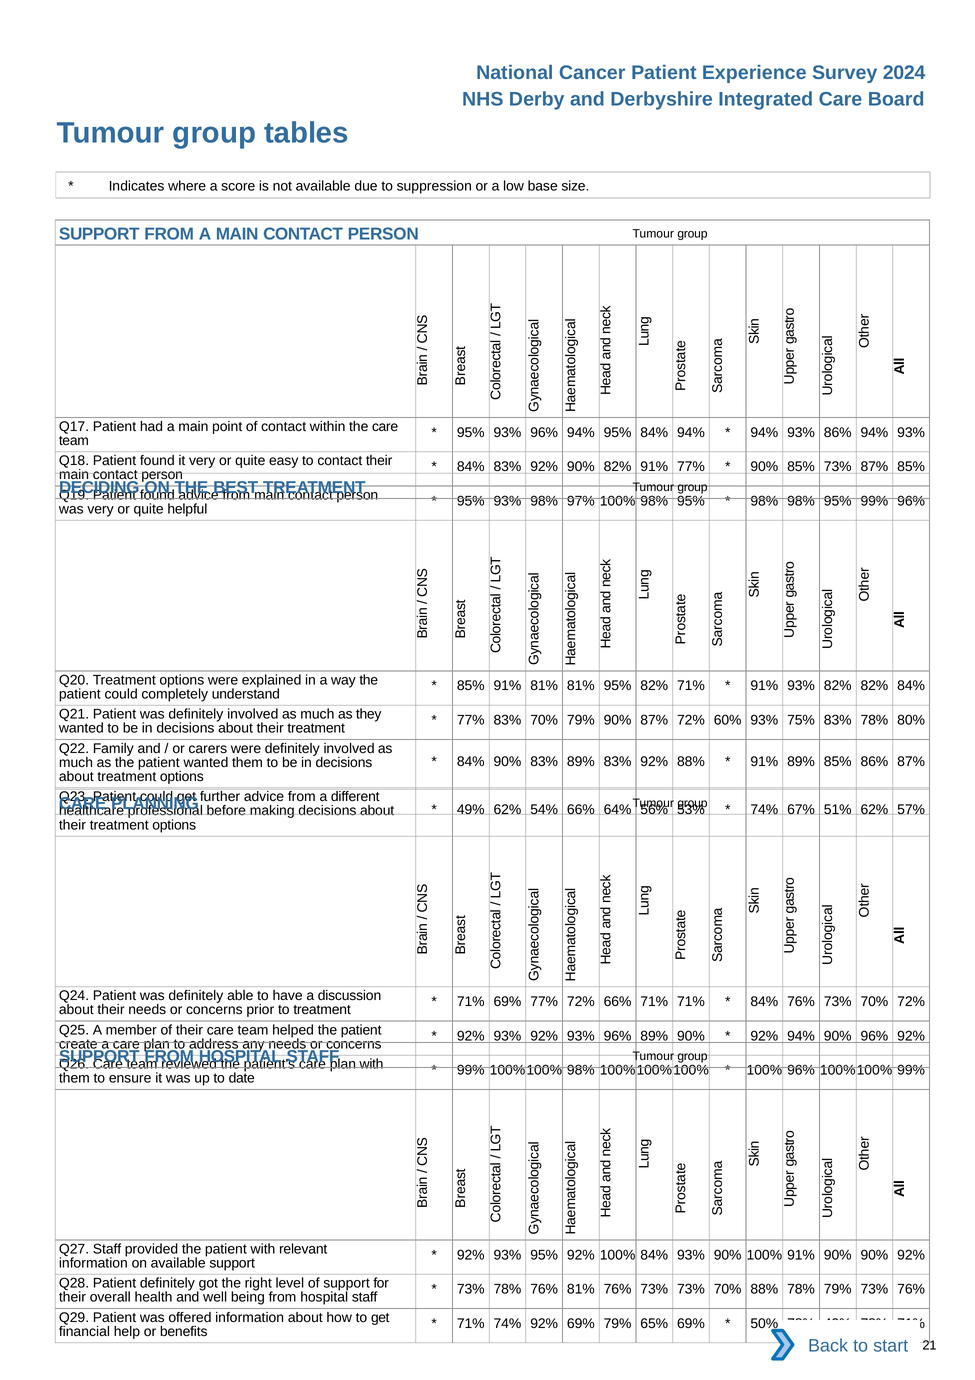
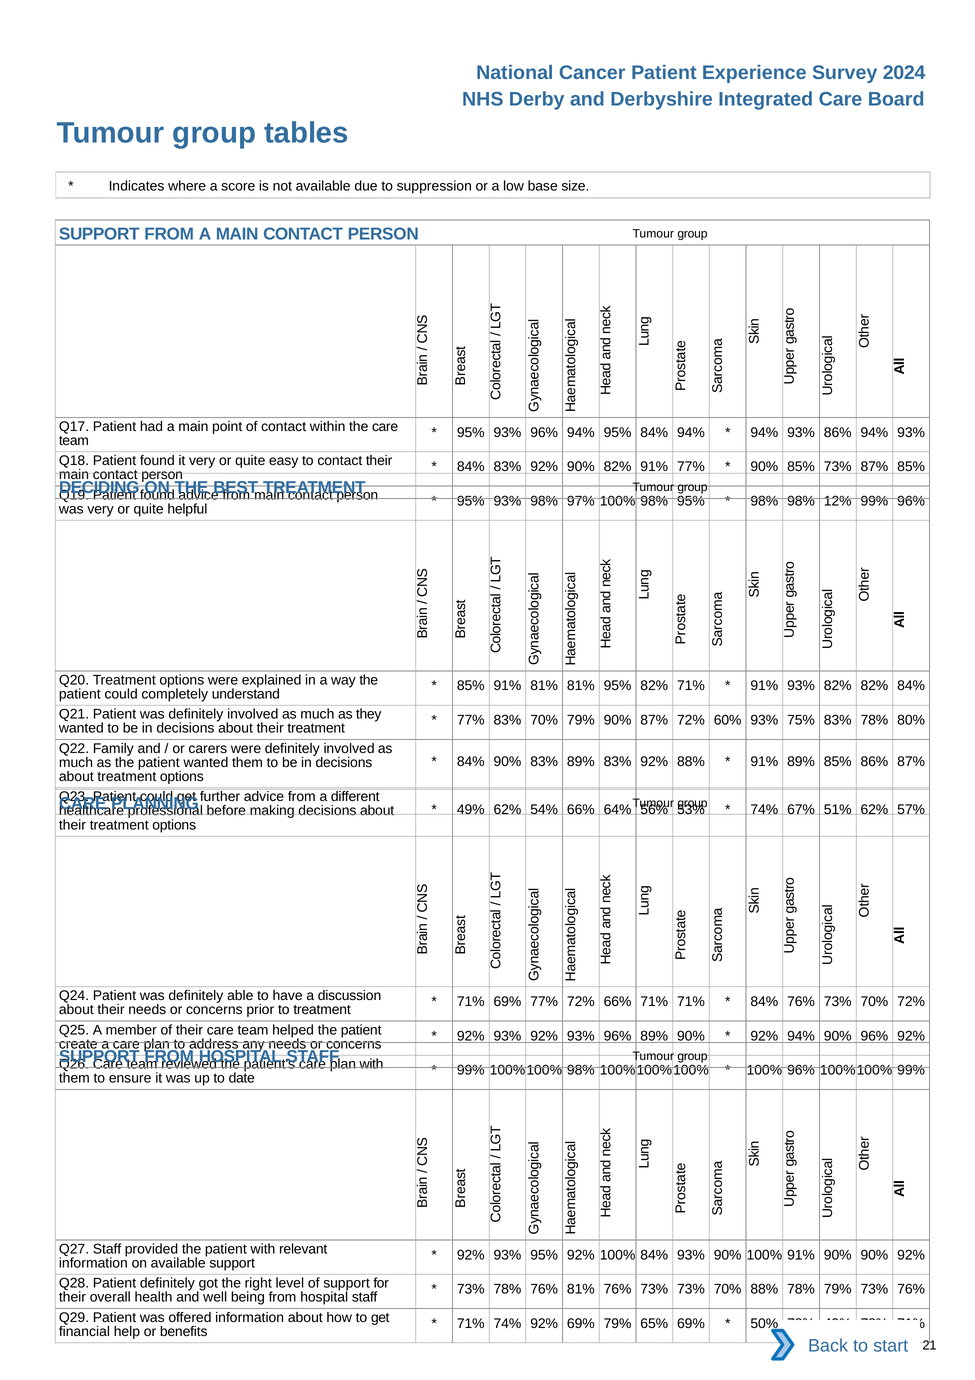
98% 98% 95%: 95% -> 12%
